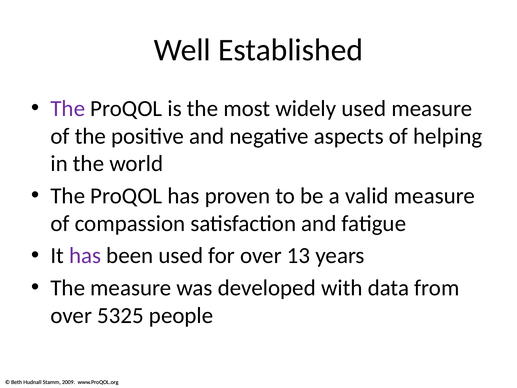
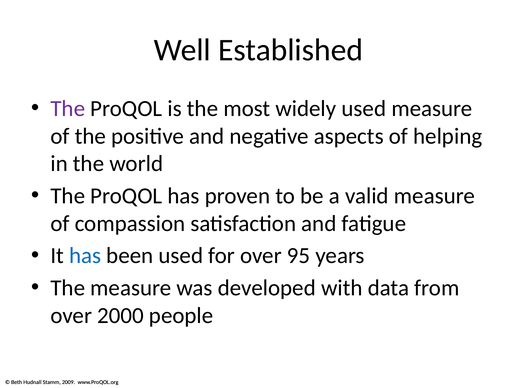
has at (85, 256) colour: purple -> blue
13: 13 -> 95
5325: 5325 -> 2000
